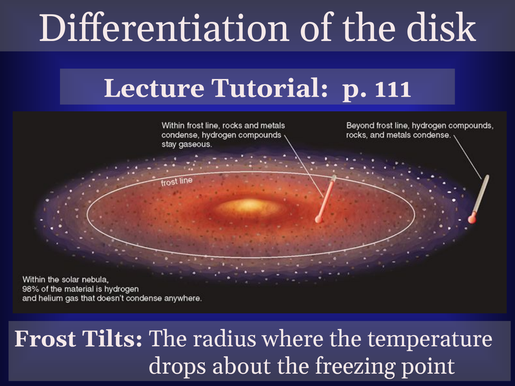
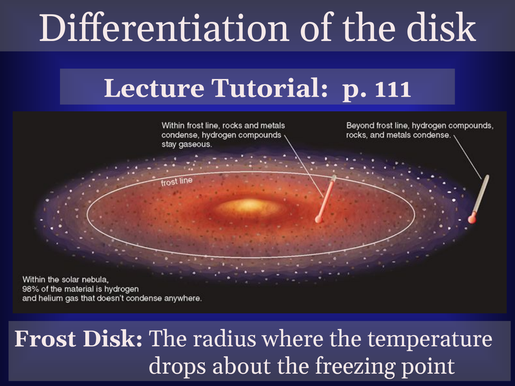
Frost Tilts: Tilts -> Disk
